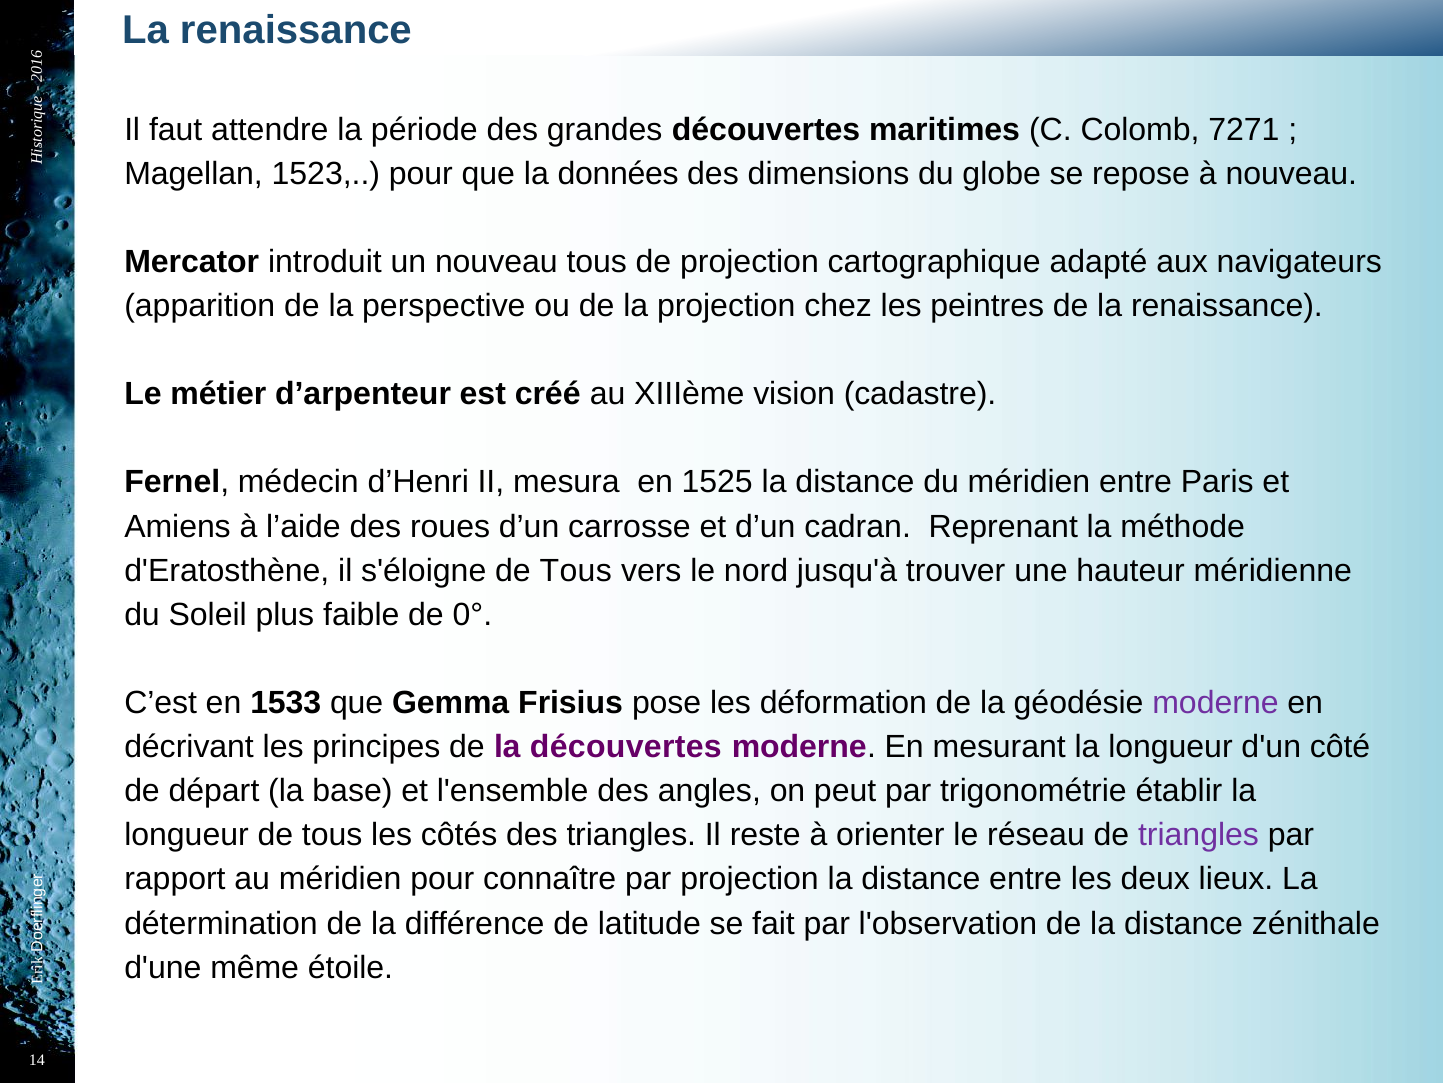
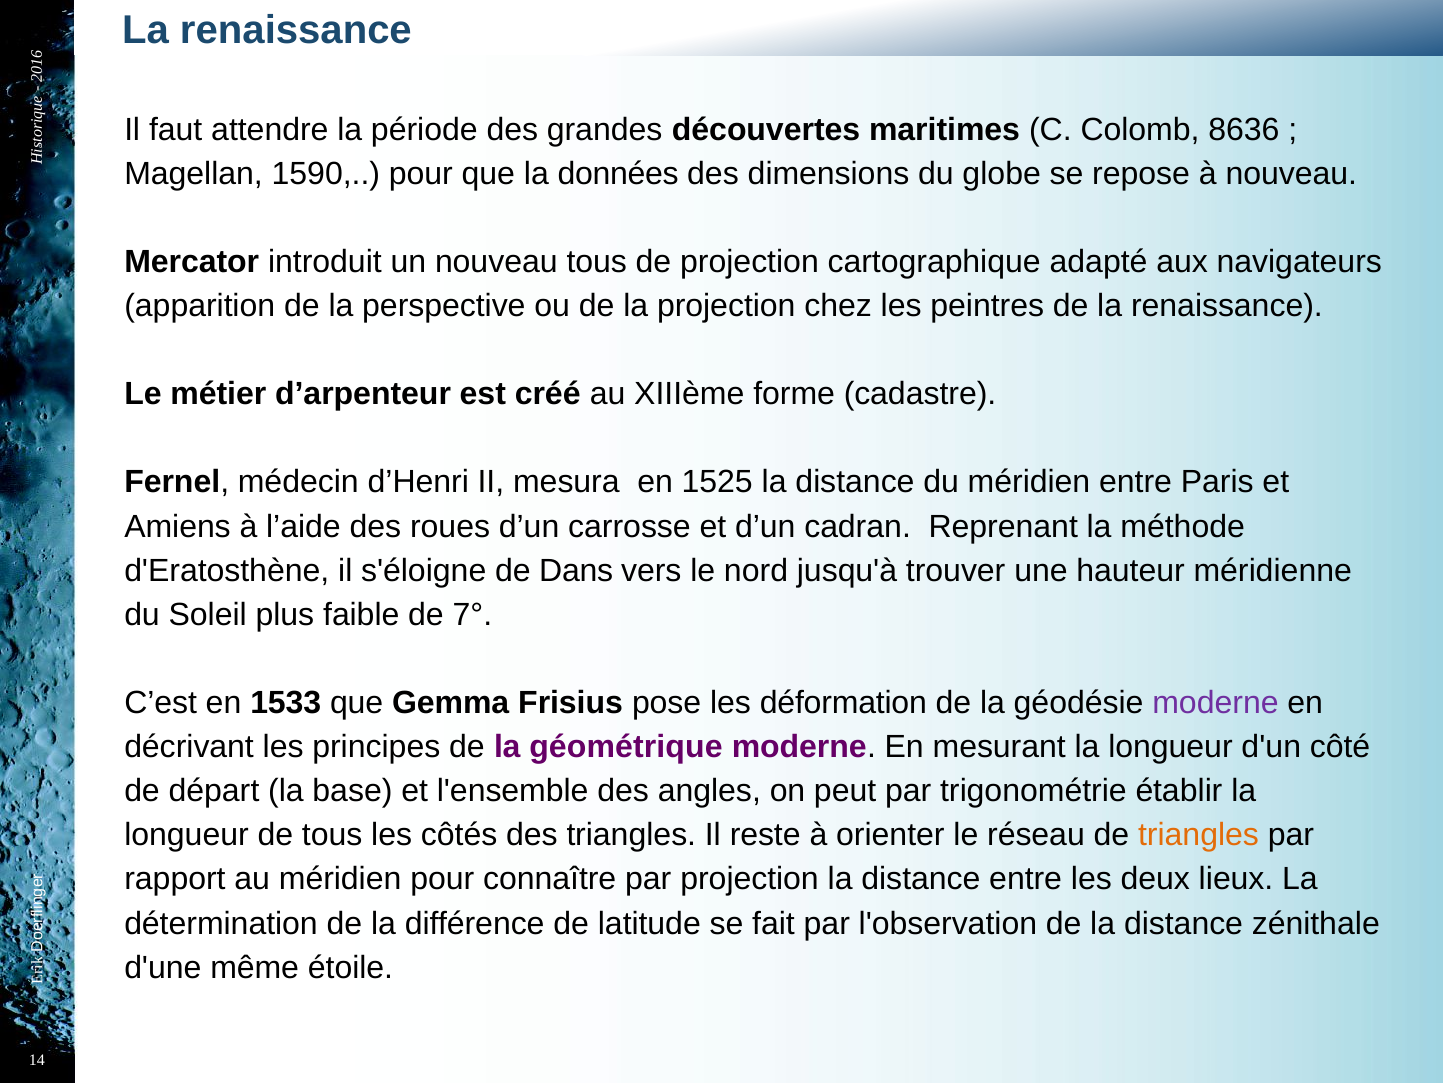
7271: 7271 -> 8636
1523: 1523 -> 1590
vision: vision -> forme
s'éloigne de Tous: Tous -> Dans
0°: 0° -> 7°
la découvertes: découvertes -> géométrique
triangles at (1199, 835) colour: purple -> orange
